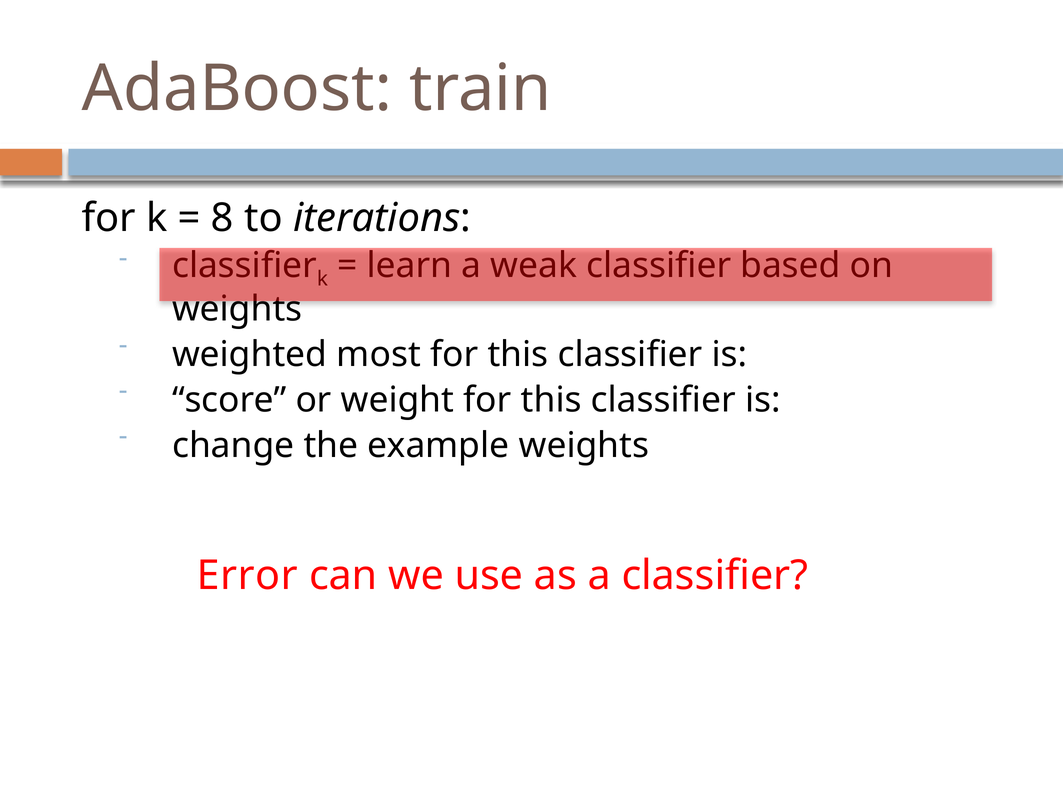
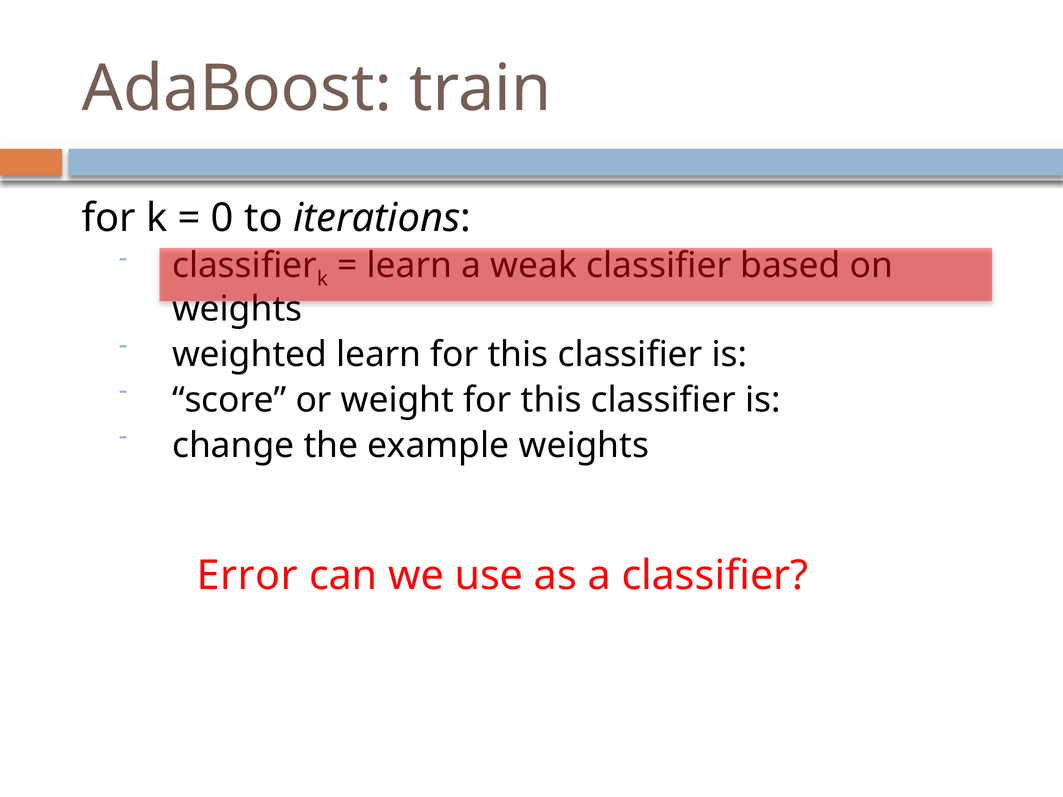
8: 8 -> 0
weighted most: most -> learn
